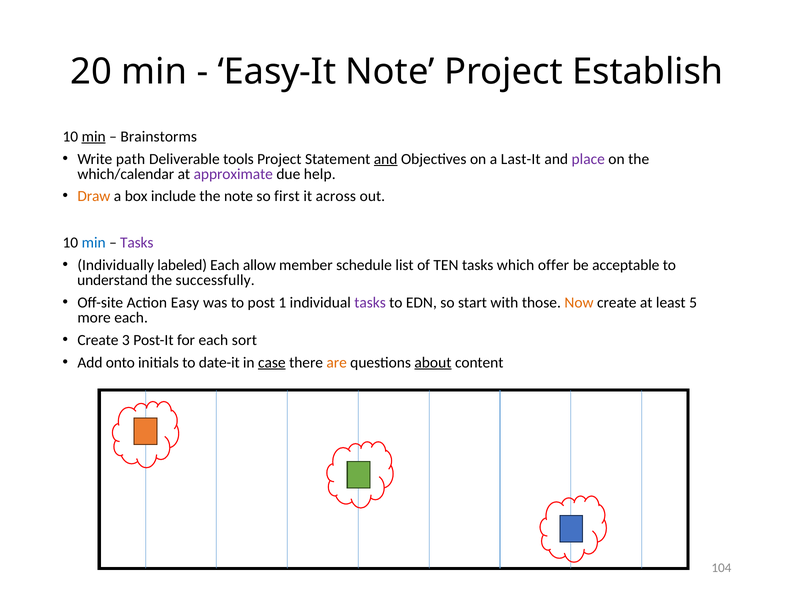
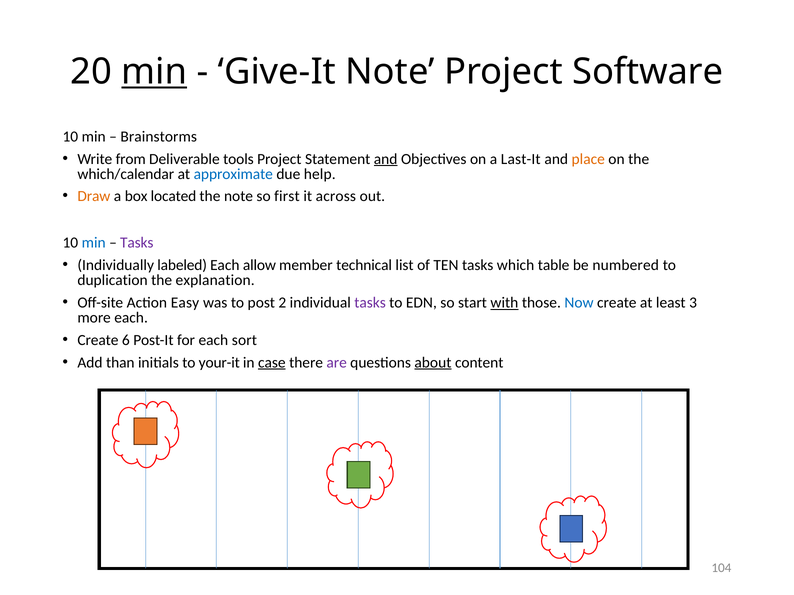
min at (154, 72) underline: none -> present
Easy-It: Easy-It -> Give-It
Establish: Establish -> Software
min at (94, 137) underline: present -> none
path: path -> from
place colour: purple -> orange
approximate colour: purple -> blue
include: include -> located
schedule: schedule -> technical
offer: offer -> table
acceptable: acceptable -> numbered
understand: understand -> duplication
successfully: successfully -> explanation
1: 1 -> 2
with underline: none -> present
Now colour: orange -> blue
5: 5 -> 3
3: 3 -> 6
onto: onto -> than
date-it: date-it -> your-it
are colour: orange -> purple
